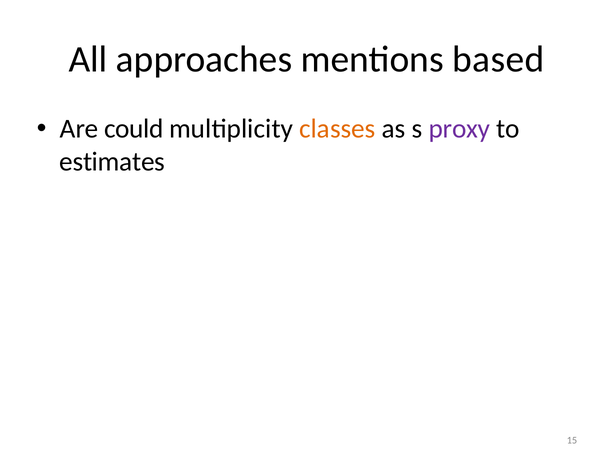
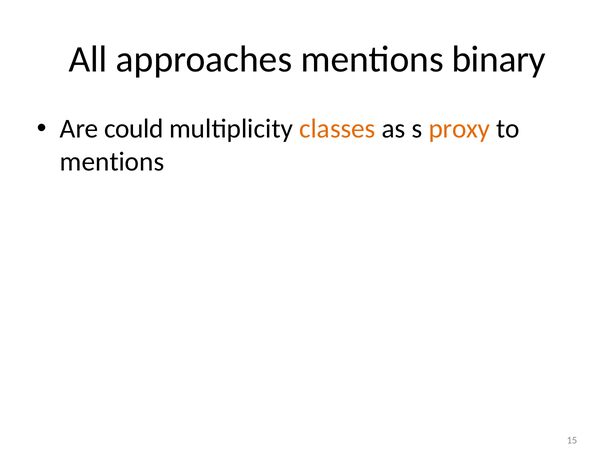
based: based -> binary
proxy colour: purple -> orange
estimates at (112, 162): estimates -> mentions
